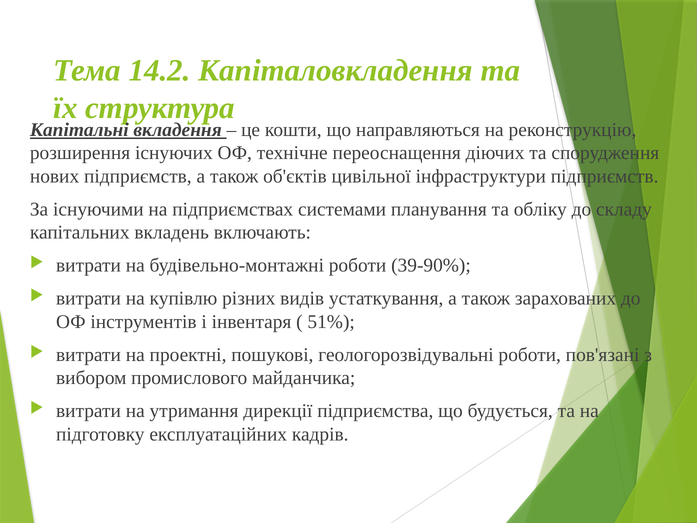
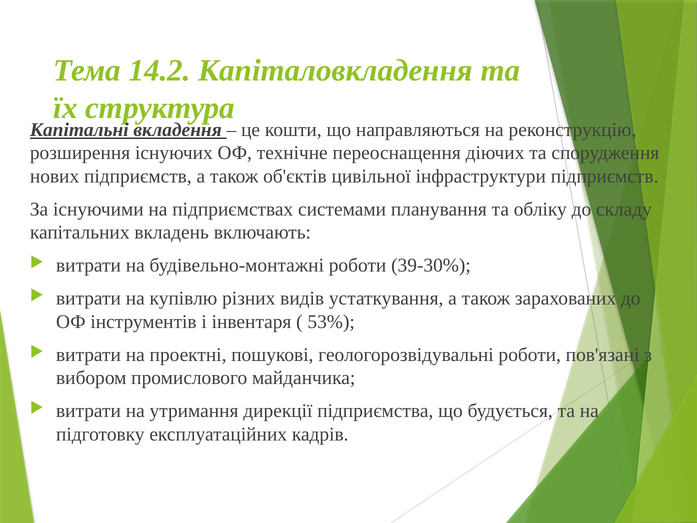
39-90%: 39-90% -> 39-30%
51%: 51% -> 53%
